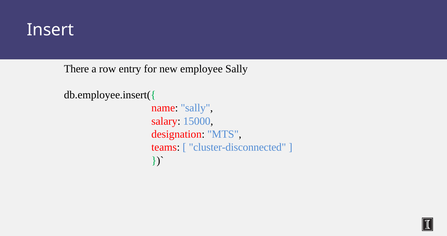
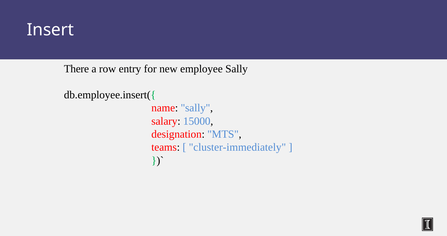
cluster-disconnected: cluster-disconnected -> cluster-immediately
